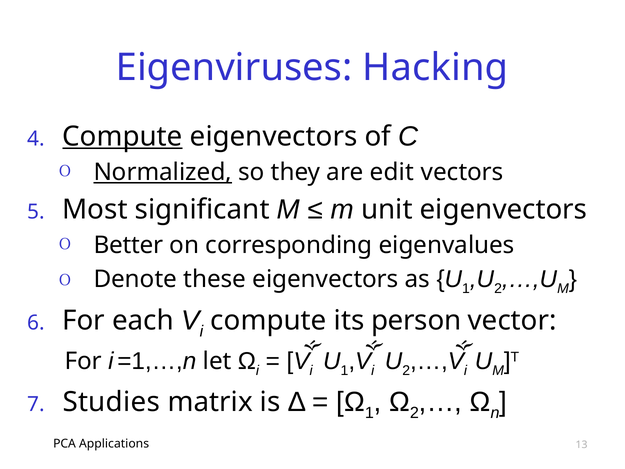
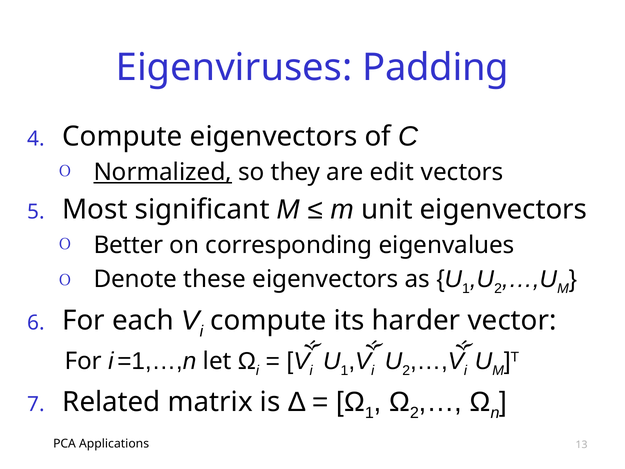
Hacking: Hacking -> Padding
Compute at (122, 136) underline: present -> none
person: person -> harder
Studies: Studies -> Related
